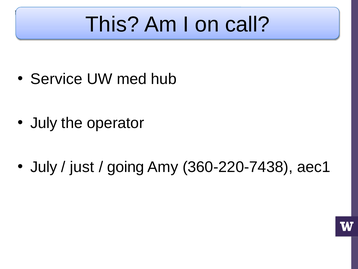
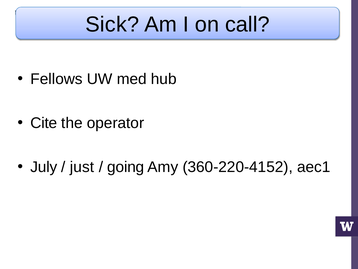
This: This -> Sick
Service: Service -> Fellows
July at (44, 123): July -> Cite
360-220-7438: 360-220-7438 -> 360-220-4152
